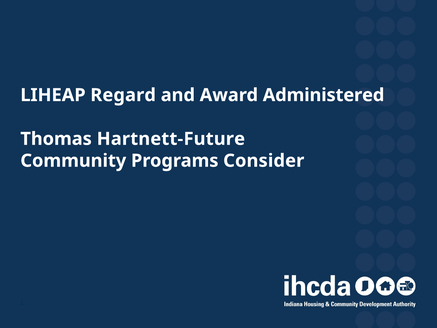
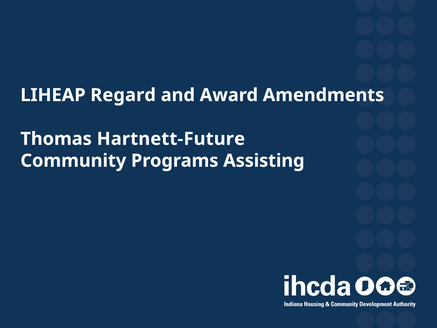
Administered: Administered -> Amendments
Consider: Consider -> Assisting
